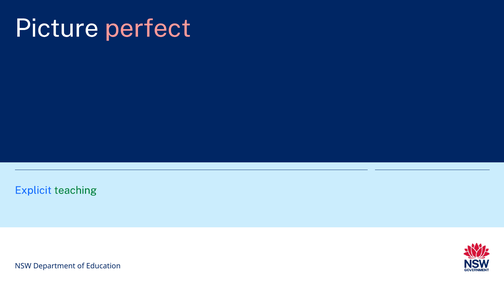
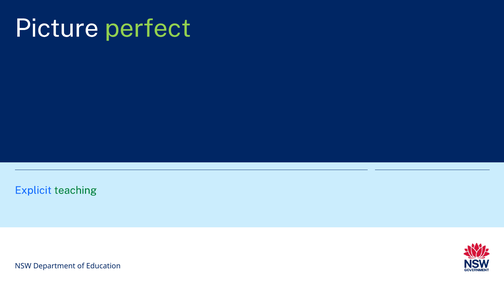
perfect colour: pink -> light green
